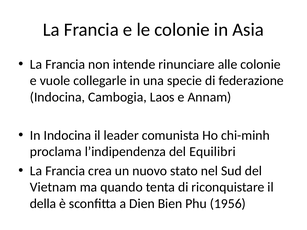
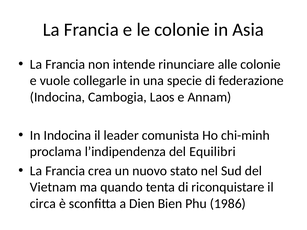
della: della -> circa
1956: 1956 -> 1986
